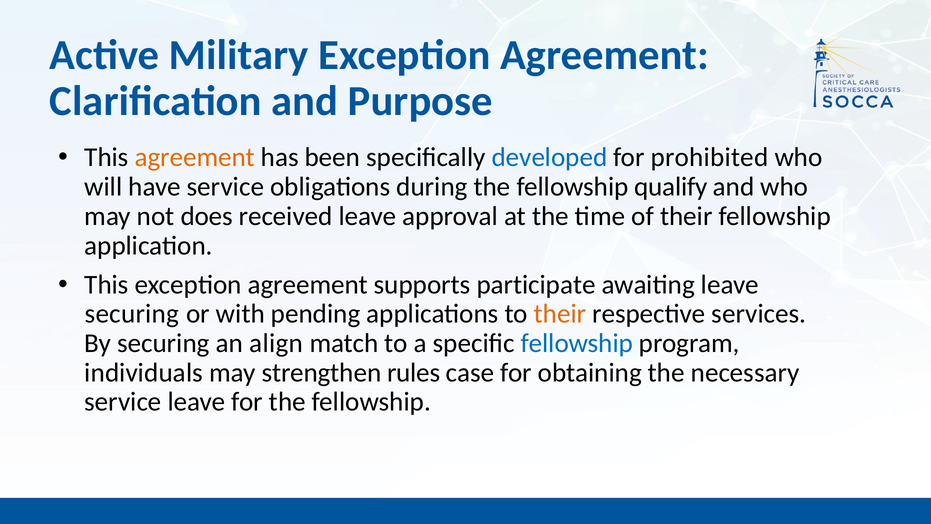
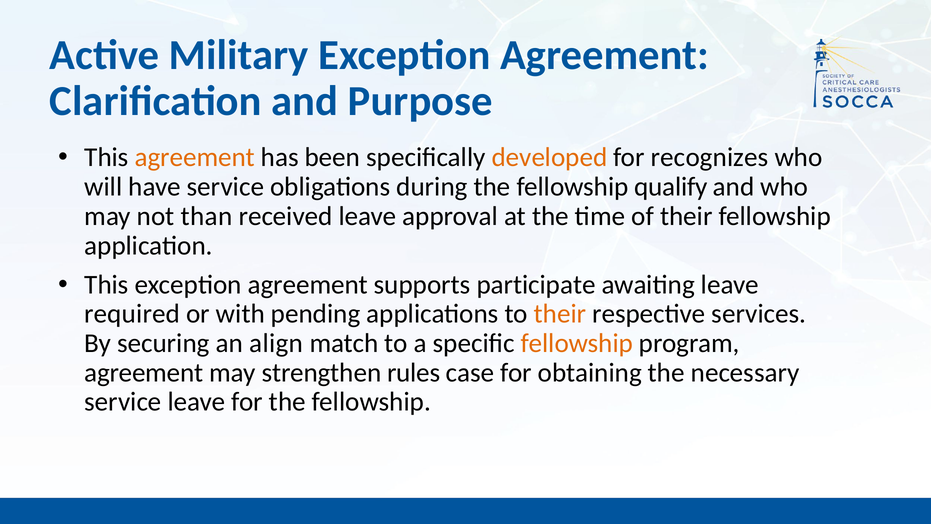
developed colour: blue -> orange
prohibited: prohibited -> recognizes
does: does -> than
securing at (132, 314): securing -> required
fellowship at (577, 343) colour: blue -> orange
individuals at (144, 372): individuals -> agreement
